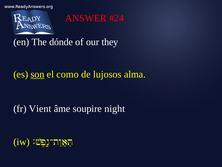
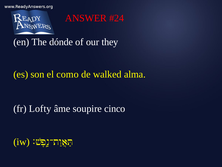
son underline: present -> none
lujosos: lujosos -> walked
Vient: Vient -> Lofty
night: night -> cinco
